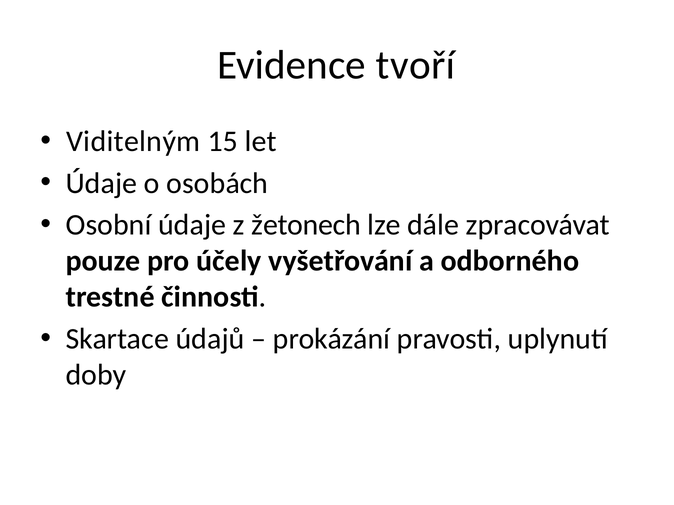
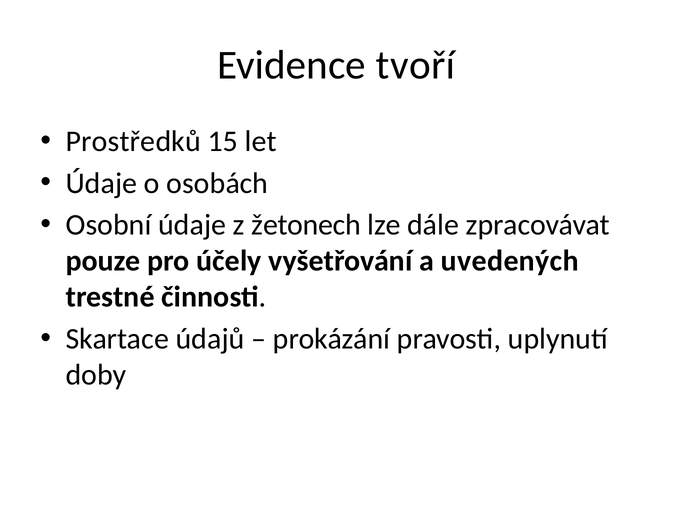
Viditelným: Viditelným -> Prostředků
odborného: odborného -> uvedených
